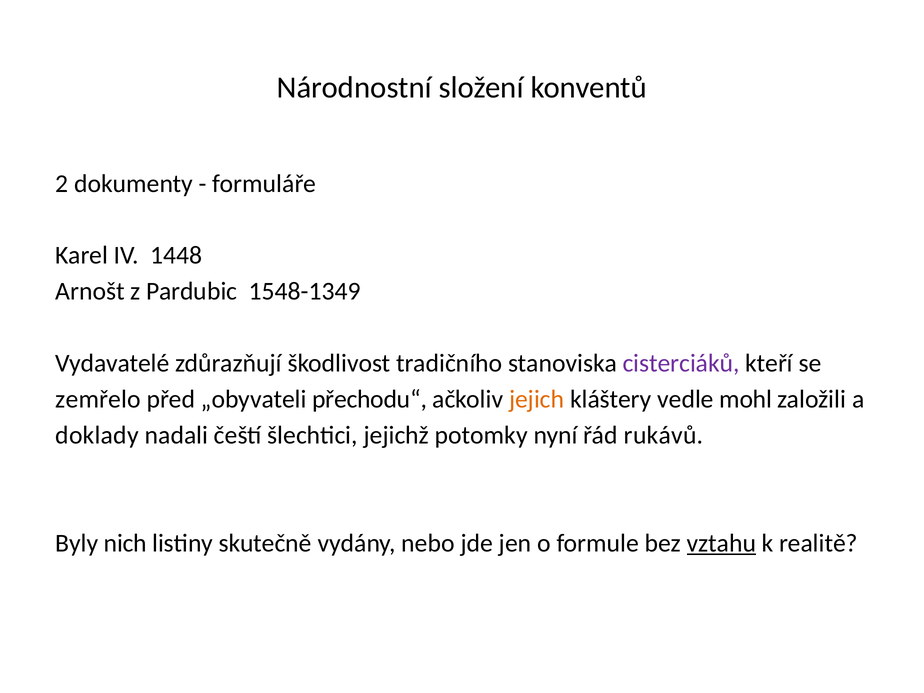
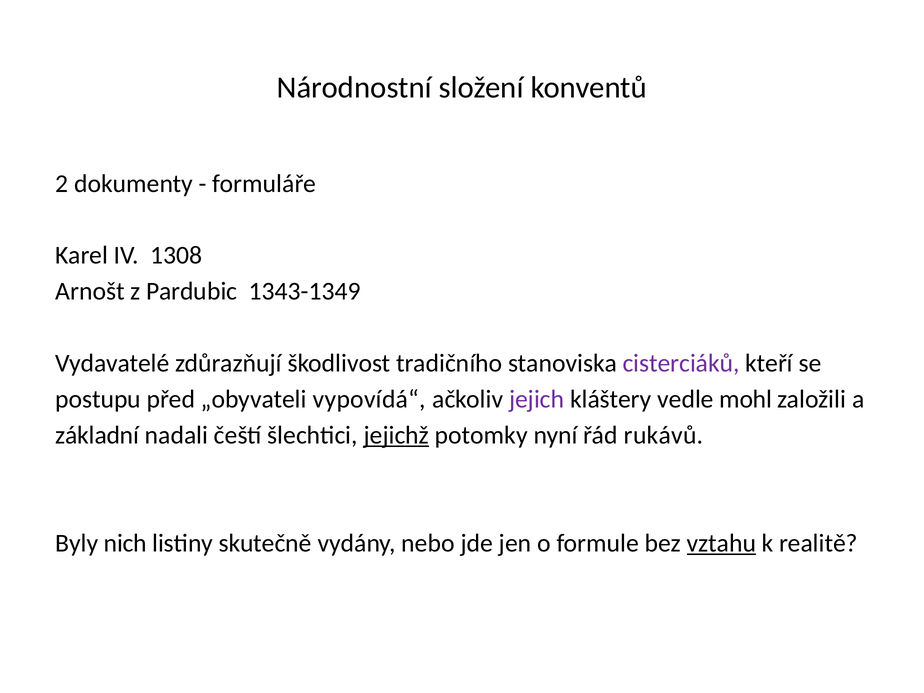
1448: 1448 -> 1308
1548-1349: 1548-1349 -> 1343-1349
zemřelo: zemřelo -> postupu
přechodu“: přechodu“ -> vypovídá“
jejich colour: orange -> purple
doklady: doklady -> základní
jejichž underline: none -> present
